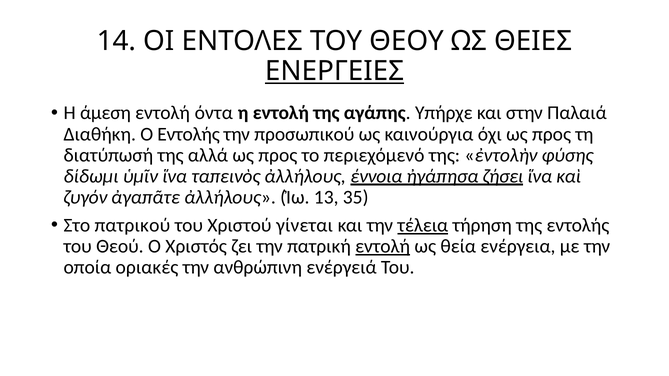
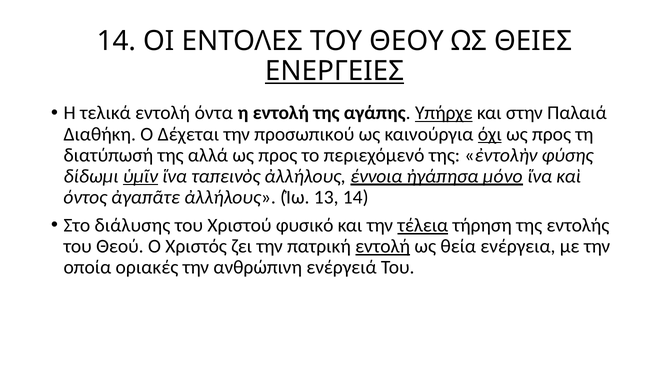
άμεση: άμεση -> τελικά
Υπήρχε underline: none -> present
Ο Εντολής: Εντολής -> Δέχεται
όχι underline: none -> present
ὑμῖν underline: none -> present
ζήσει: ζήσει -> μόνο
ζυγόν: ζυγόν -> όντος
13 35: 35 -> 14
πατρικού: πατρικού -> διάλυσης
γίνεται: γίνεται -> φυσικό
